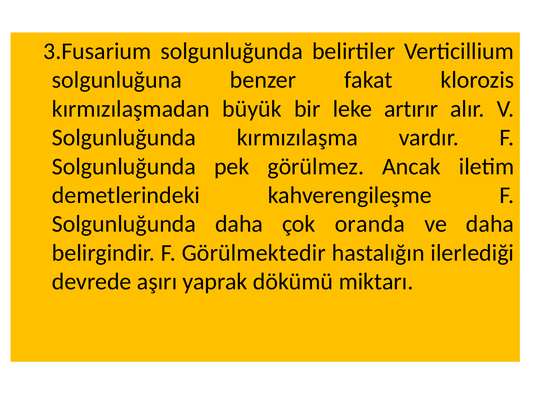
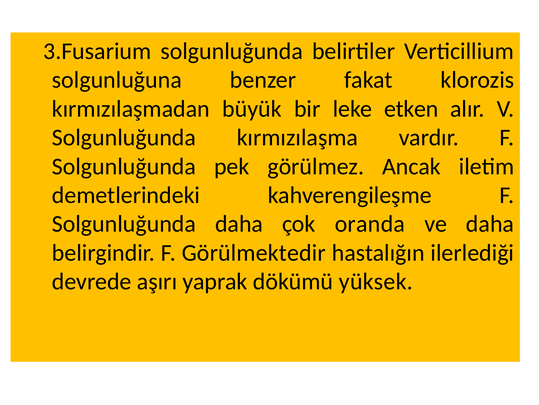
artırır: artırır -> etken
miktarı: miktarı -> yüksek
